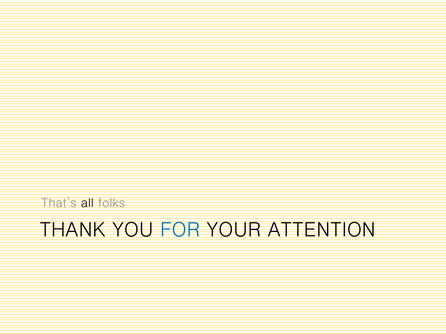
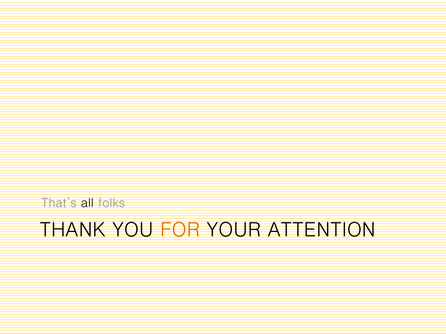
FOR colour: blue -> orange
